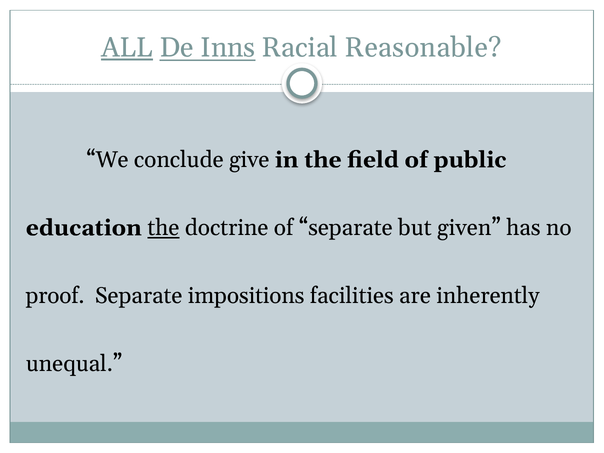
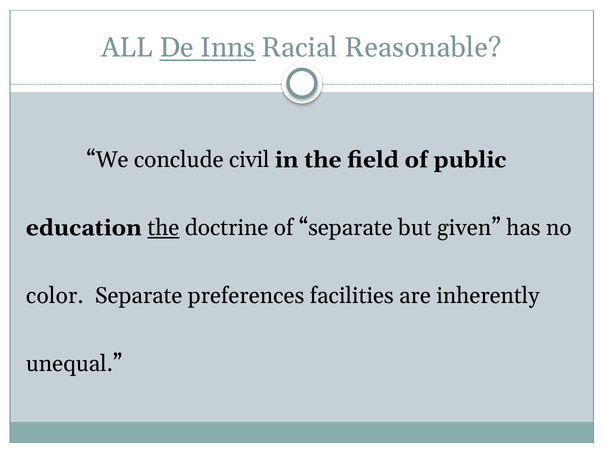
ALL underline: present -> none
give: give -> civil
proof: proof -> color
impositions: impositions -> preferences
